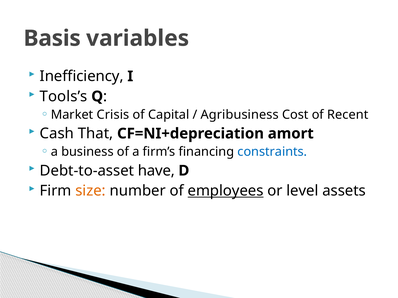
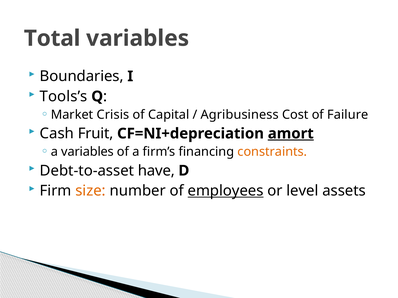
Basis: Basis -> Total
Inefficiency: Inefficiency -> Boundaries
Recent: Recent -> Failure
That: That -> Fruit
amort underline: none -> present
a business: business -> variables
constraints colour: blue -> orange
